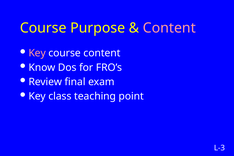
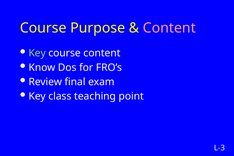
Key at (37, 53) colour: pink -> light green
